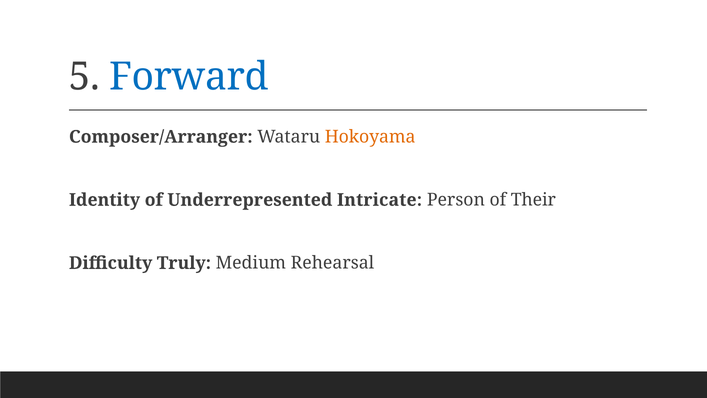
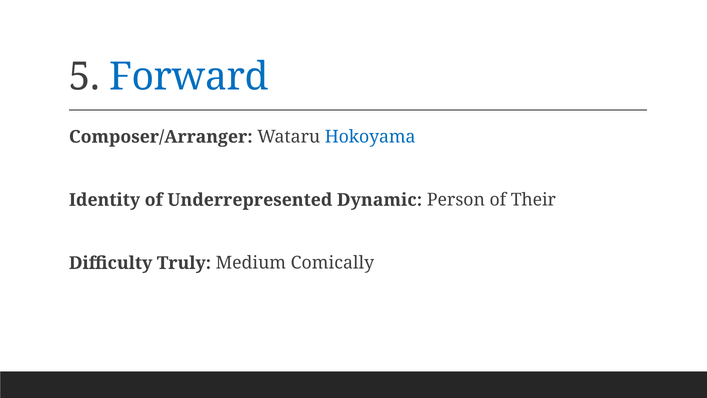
Hokoyama colour: orange -> blue
Intricate: Intricate -> Dynamic
Rehearsal: Rehearsal -> Comically
